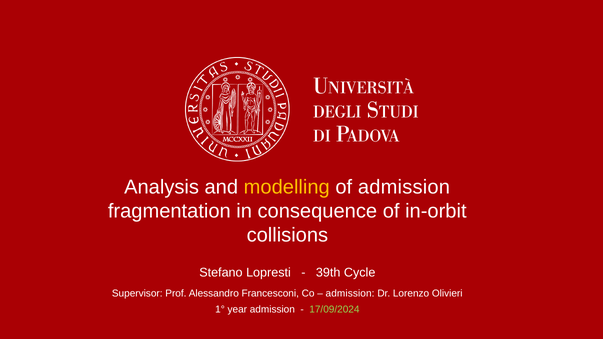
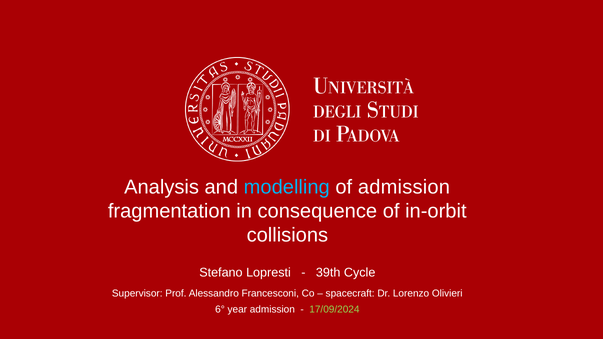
modelling colour: yellow -> light blue
admission at (350, 294): admission -> spacecraft
1°: 1° -> 6°
